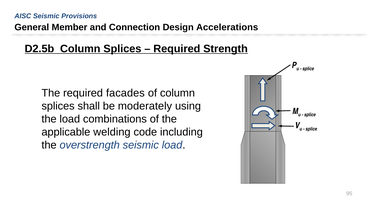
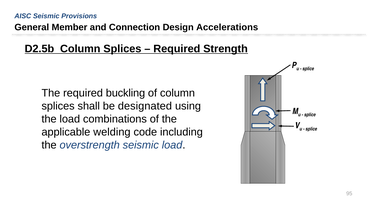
facades: facades -> buckling
moderately: moderately -> designated
